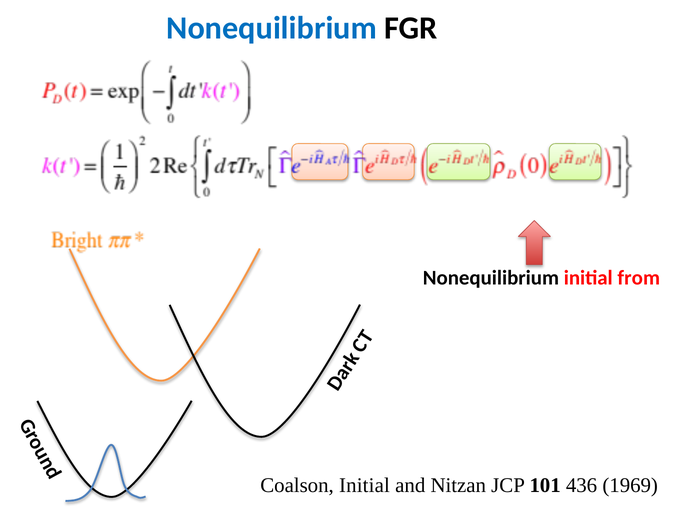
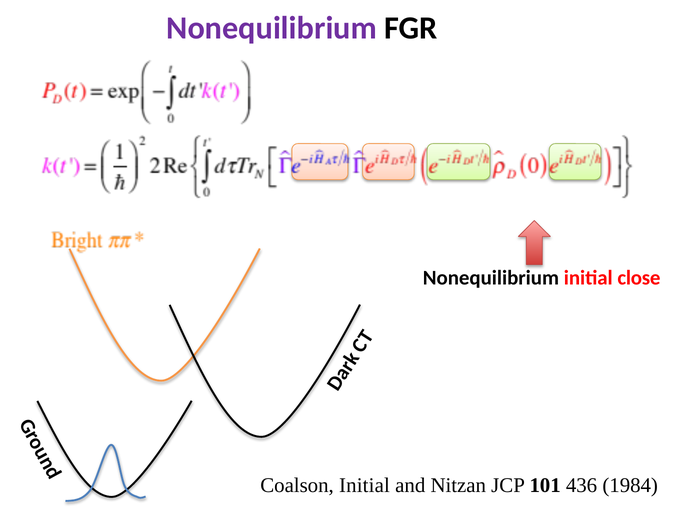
Nonequilibrium at (272, 28) colour: blue -> purple
from: from -> close
1969: 1969 -> 1984
